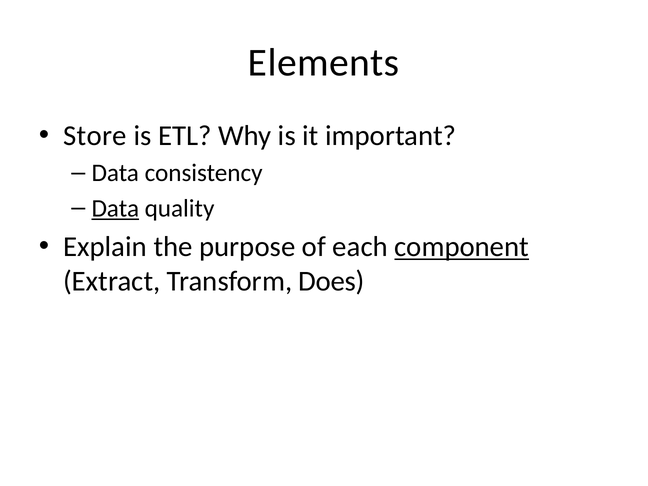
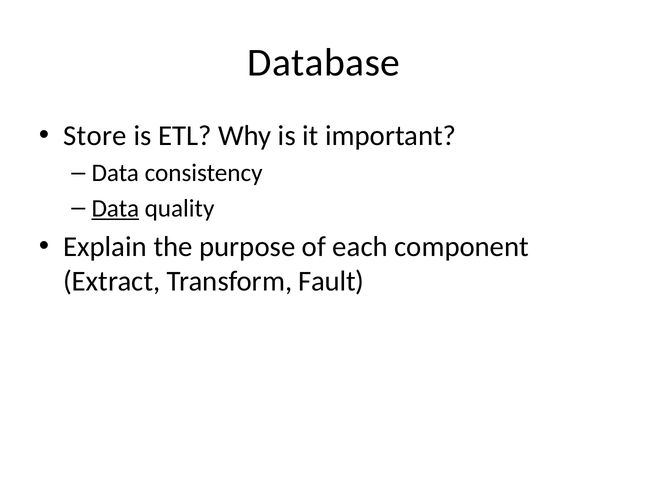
Elements: Elements -> Database
component underline: present -> none
Does: Does -> Fault
